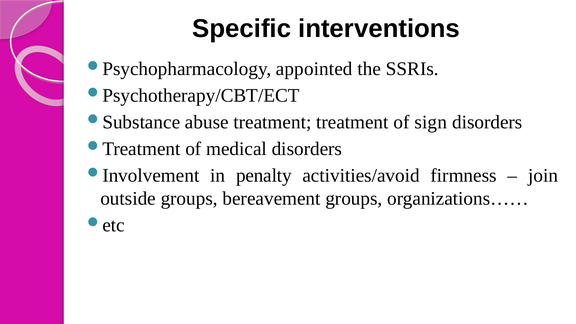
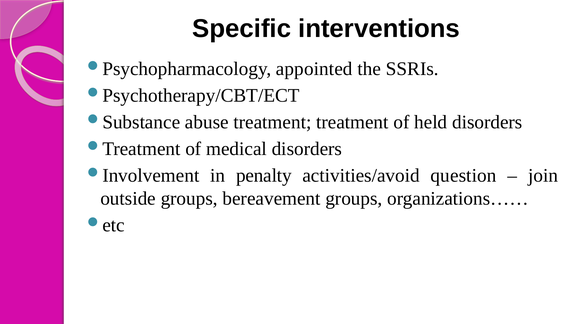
sign: sign -> held
firmness: firmness -> question
